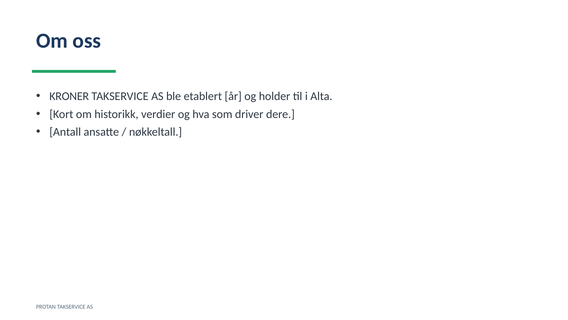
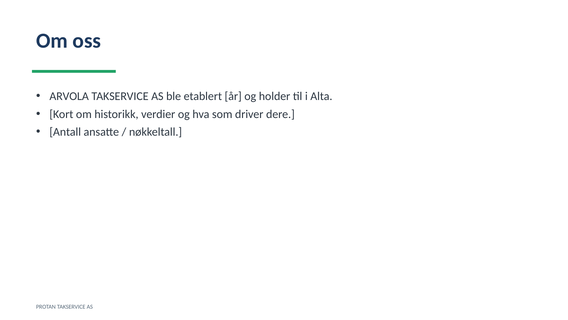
KRONER: KRONER -> ARVOLA
